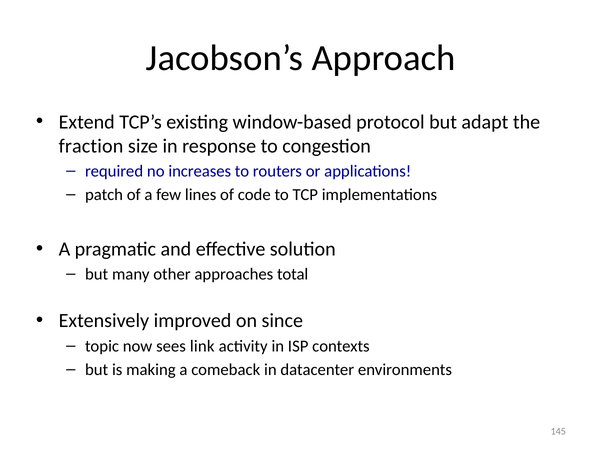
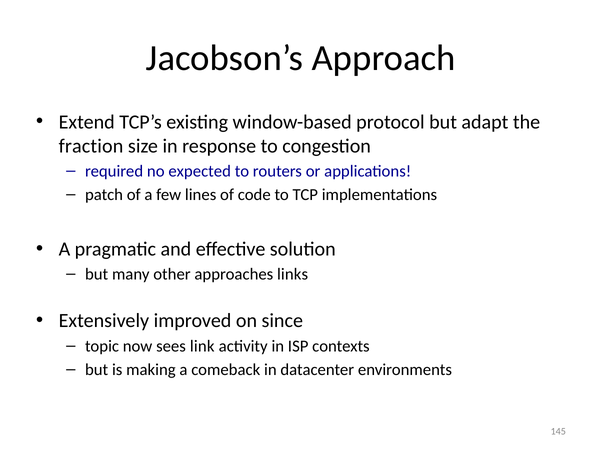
increases: increases -> expected
total: total -> links
